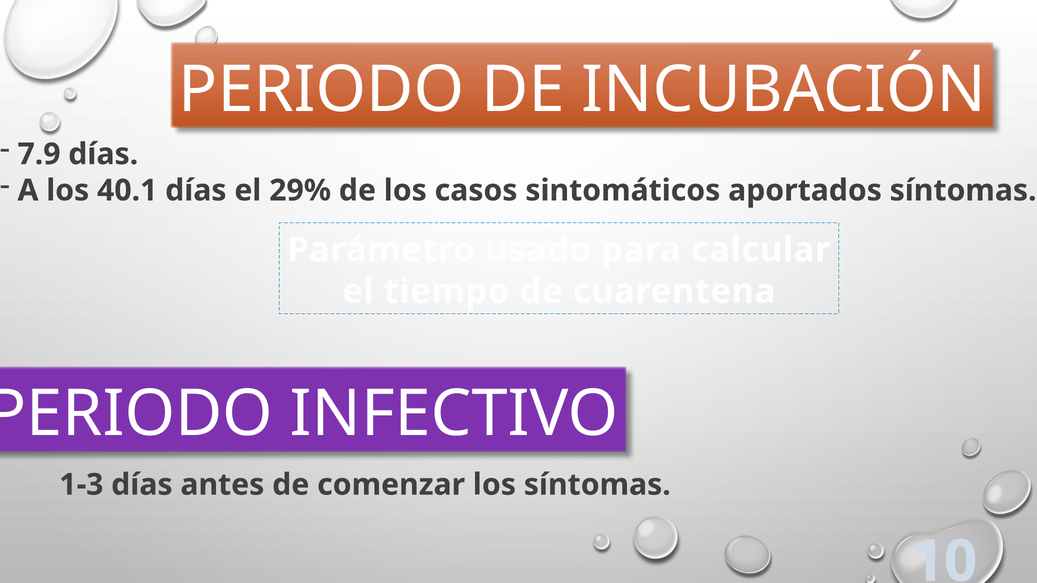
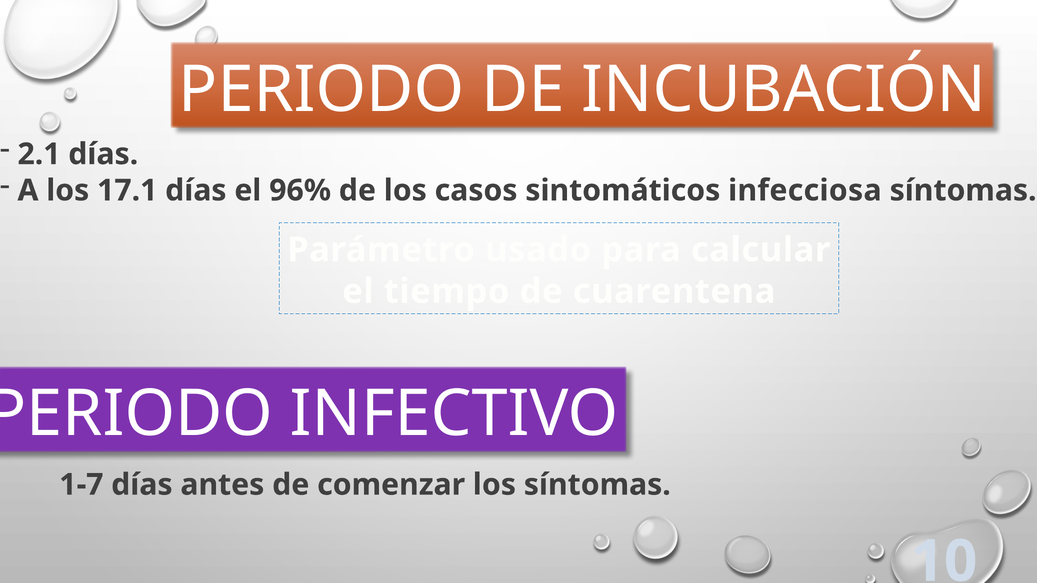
7.9: 7.9 -> 2.1
40.1: 40.1 -> 17.1
29%: 29% -> 96%
aportados: aportados -> infecciosa
1-3: 1-3 -> 1-7
